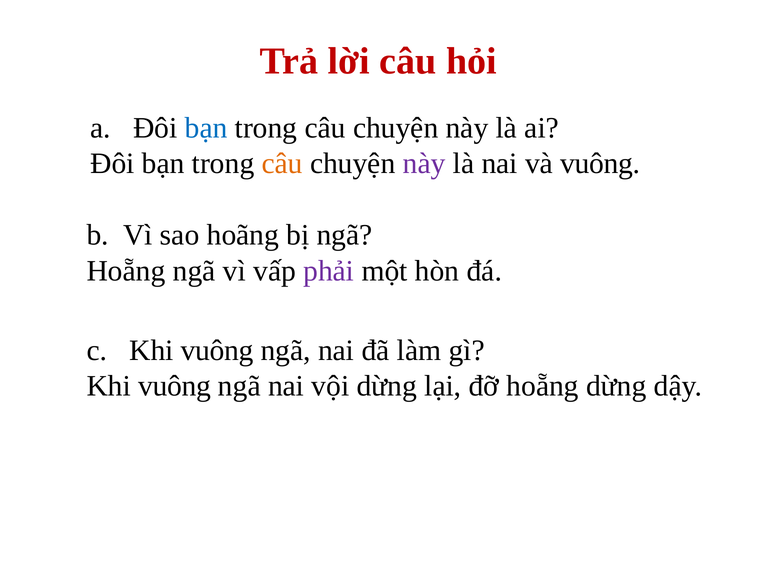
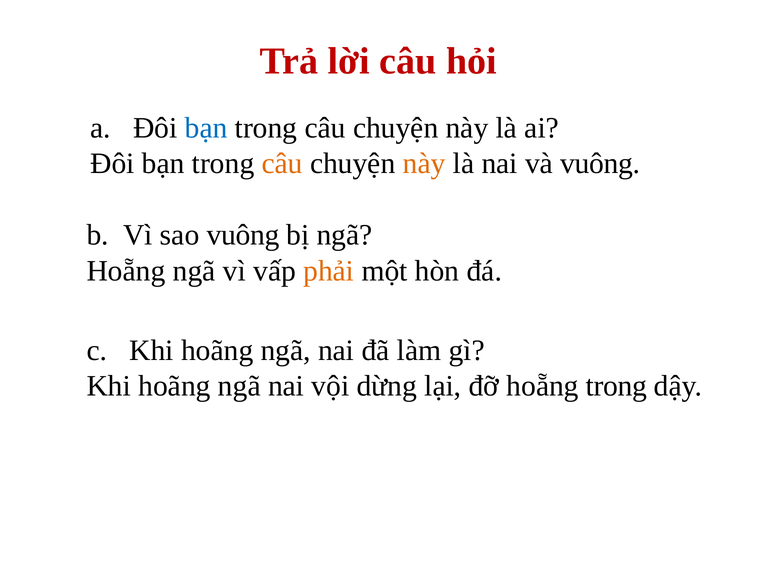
này at (424, 164) colour: purple -> orange
sao hoãng: hoãng -> vuông
phải colour: purple -> orange
c Khi vuông: vuông -> hoãng
vuông at (175, 386): vuông -> hoãng
hoẵng dừng: dừng -> trong
